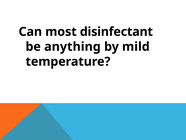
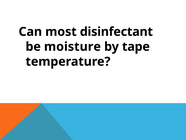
anything: anything -> moisture
mild: mild -> tape
